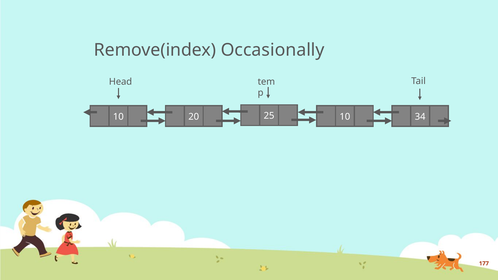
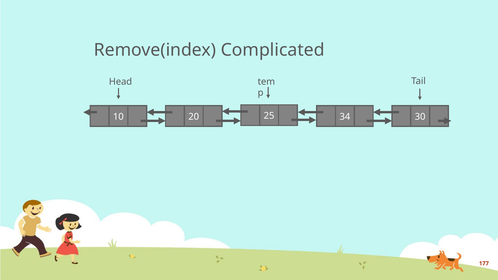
Occasionally: Occasionally -> Complicated
20 10: 10 -> 34
34: 34 -> 30
